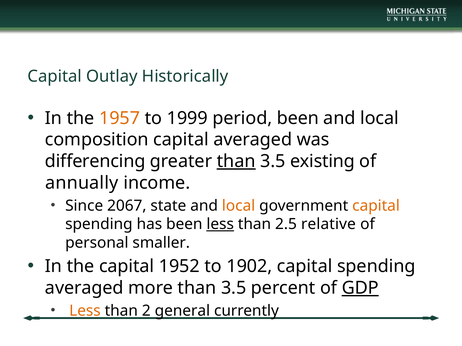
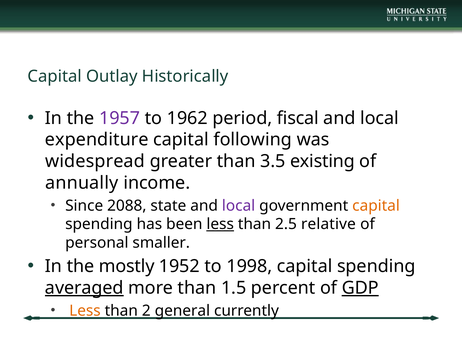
1957 colour: orange -> purple
1999: 1999 -> 1962
period been: been -> fiscal
composition: composition -> expenditure
capital averaged: averaged -> following
differencing: differencing -> widespread
than at (236, 162) underline: present -> none
2067: 2067 -> 2088
local at (239, 206) colour: orange -> purple
the capital: capital -> mostly
1902: 1902 -> 1998
averaged at (84, 288) underline: none -> present
more than 3.5: 3.5 -> 1.5
